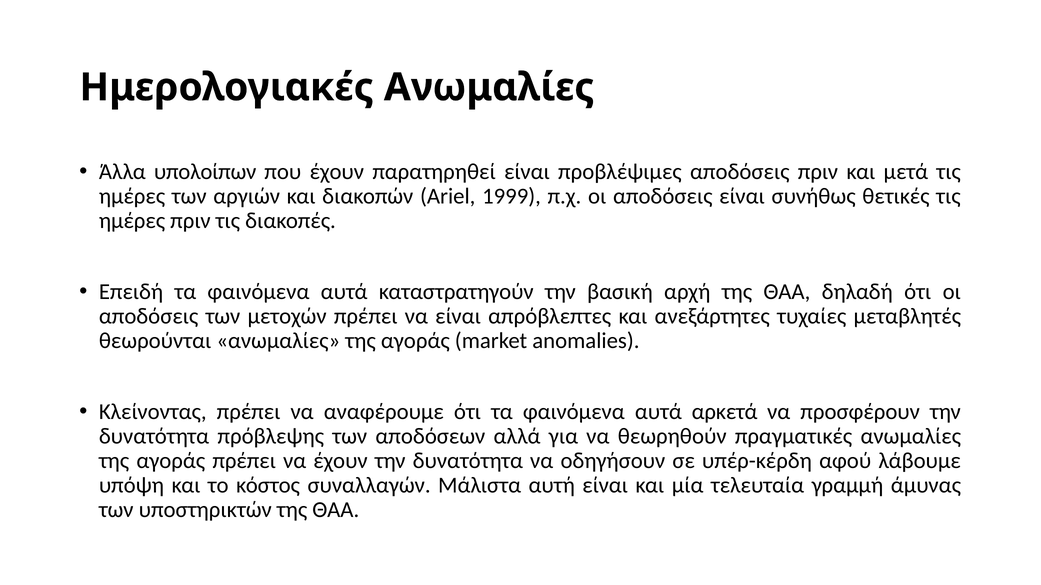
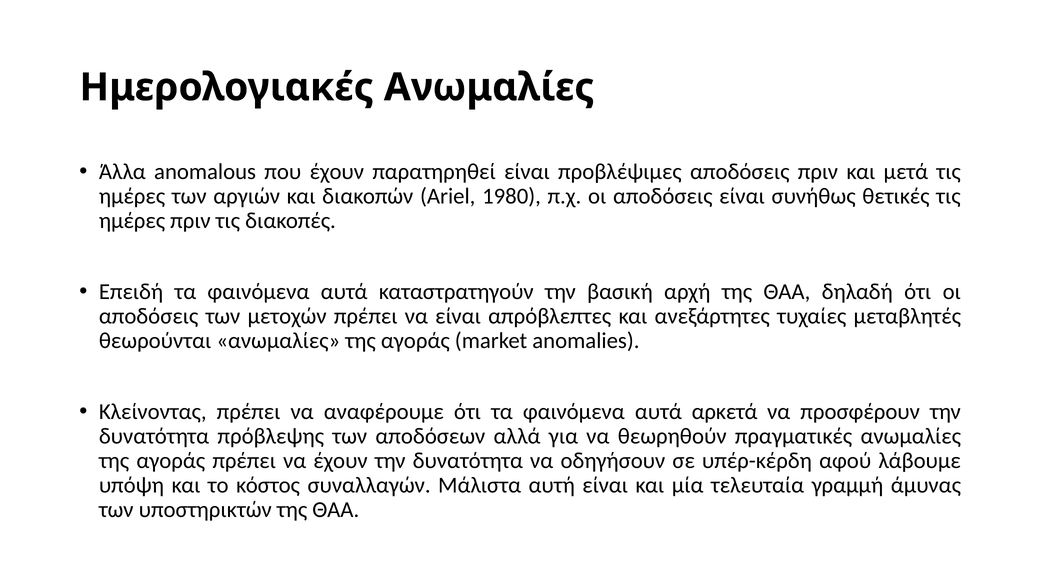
υπολοίπων: υπολοίπων -> anomalous
1999: 1999 -> 1980
